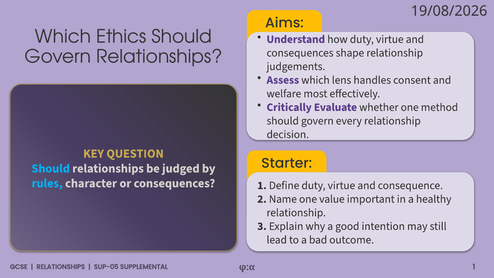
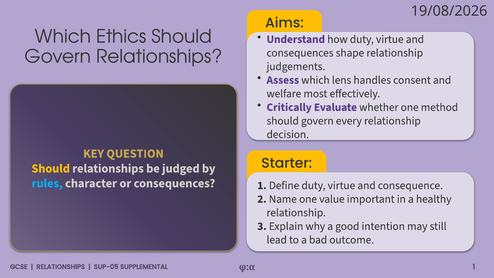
Should at (51, 168) colour: light blue -> yellow
